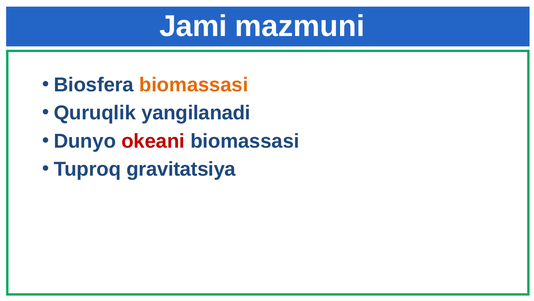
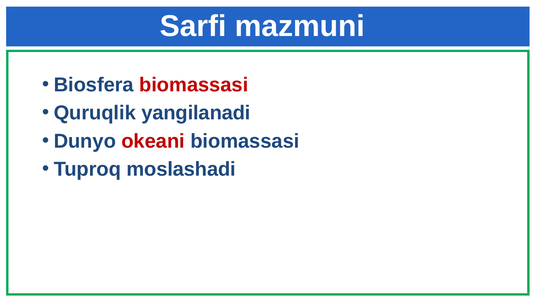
Jami: Jami -> Sarfi
biomassasi at (194, 85) colour: orange -> red
gravitatsiya: gravitatsiya -> moslashadi
